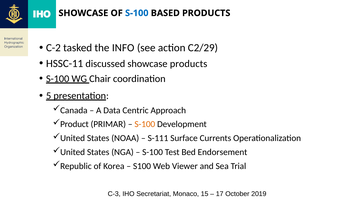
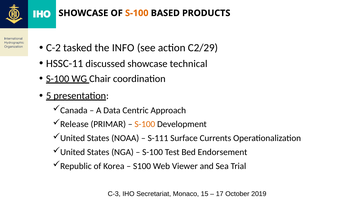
S-100 at (137, 13) colour: blue -> orange
showcase products: products -> technical
Product: Product -> Release
